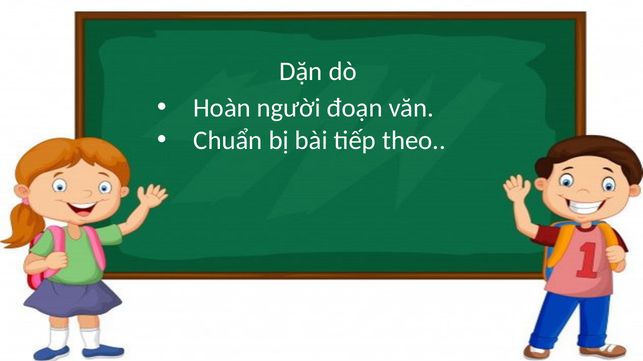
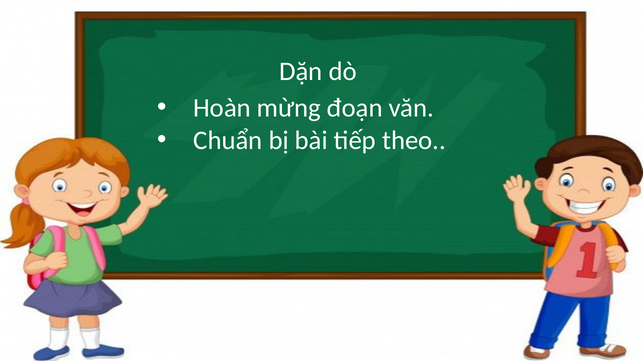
người: người -> mừng
